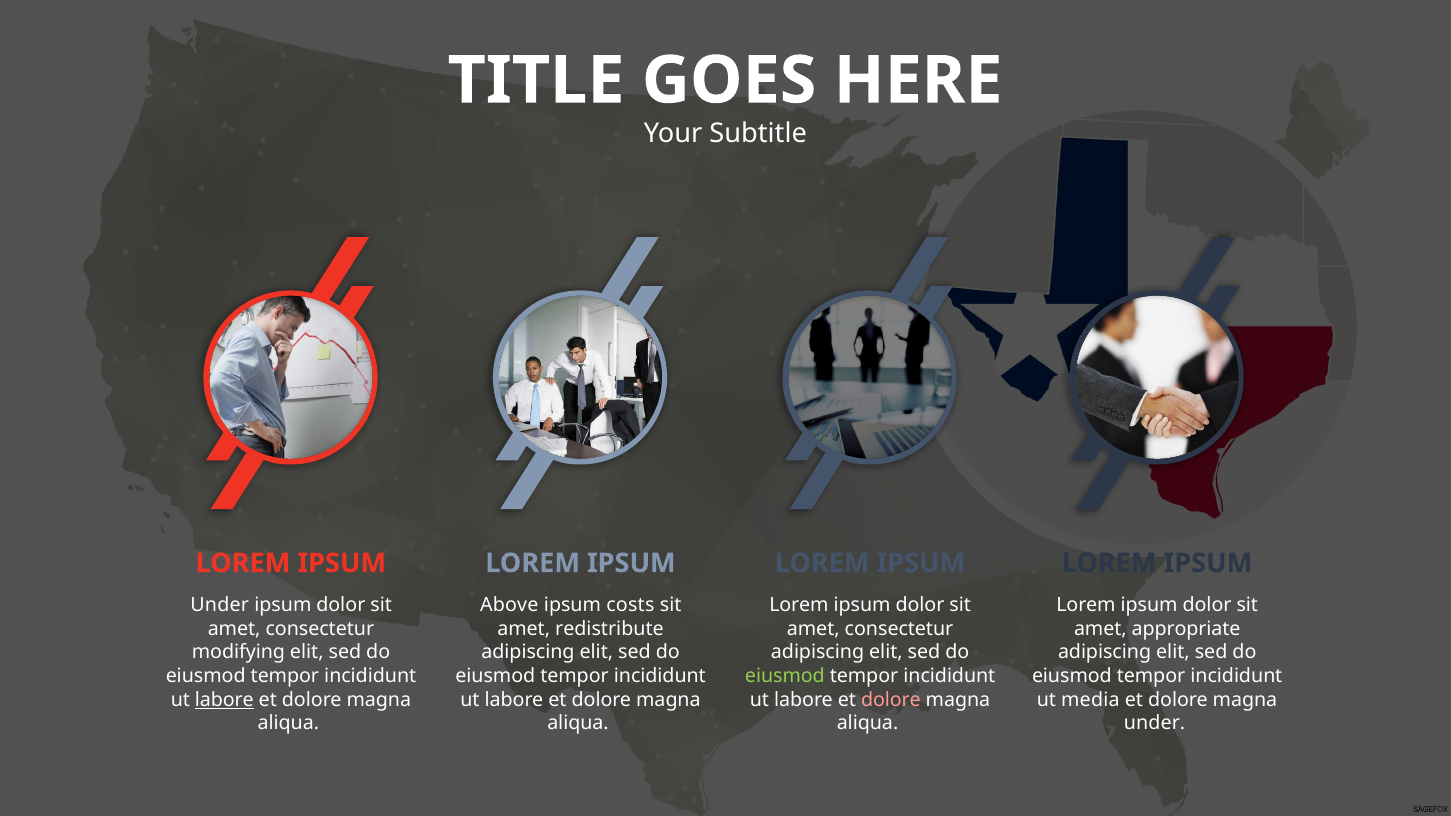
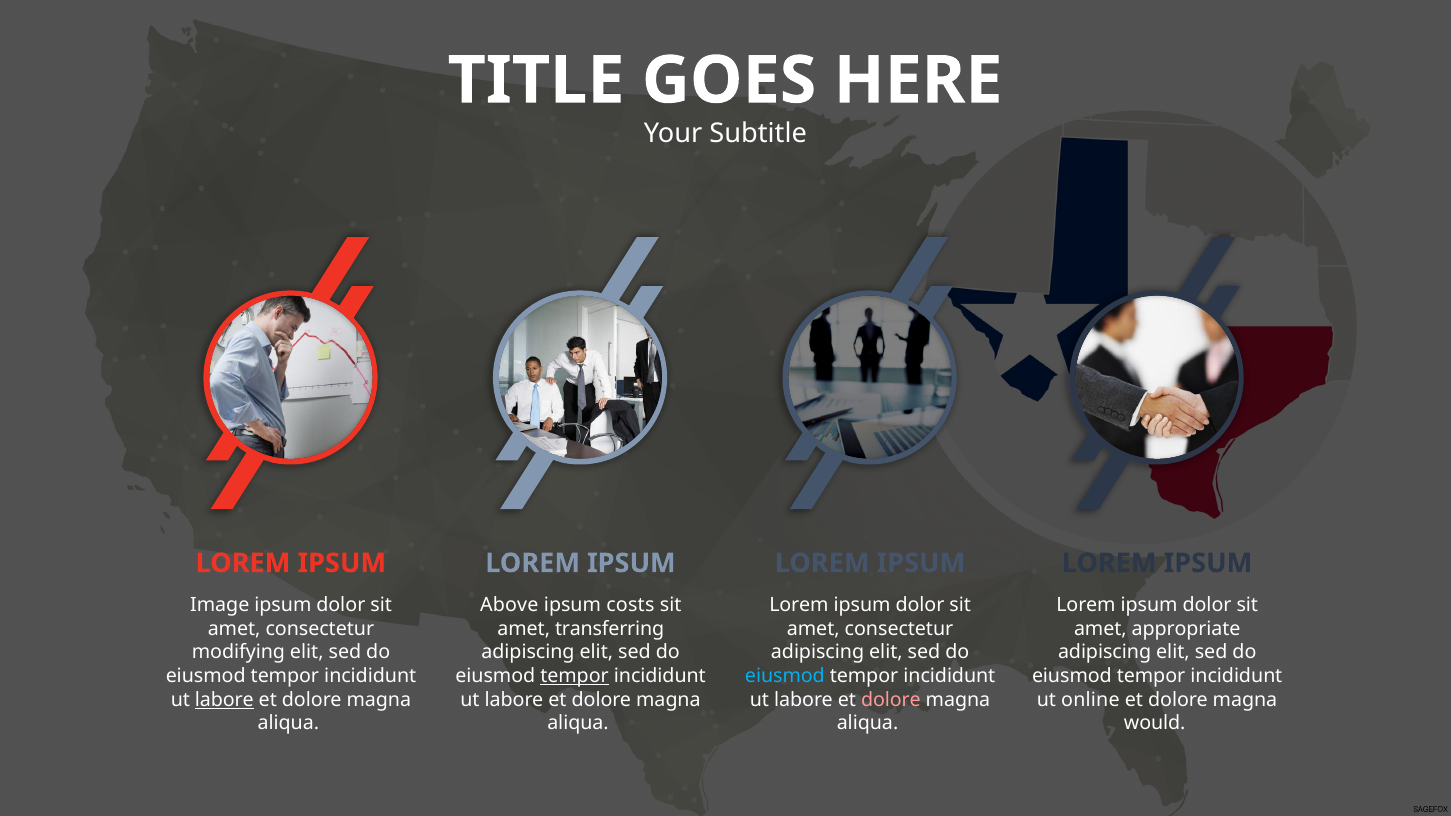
Under at (220, 605): Under -> Image
redistribute: redistribute -> transferring
tempor at (575, 676) underline: none -> present
eiusmod at (785, 676) colour: light green -> light blue
media: media -> online
under at (1155, 723): under -> would
